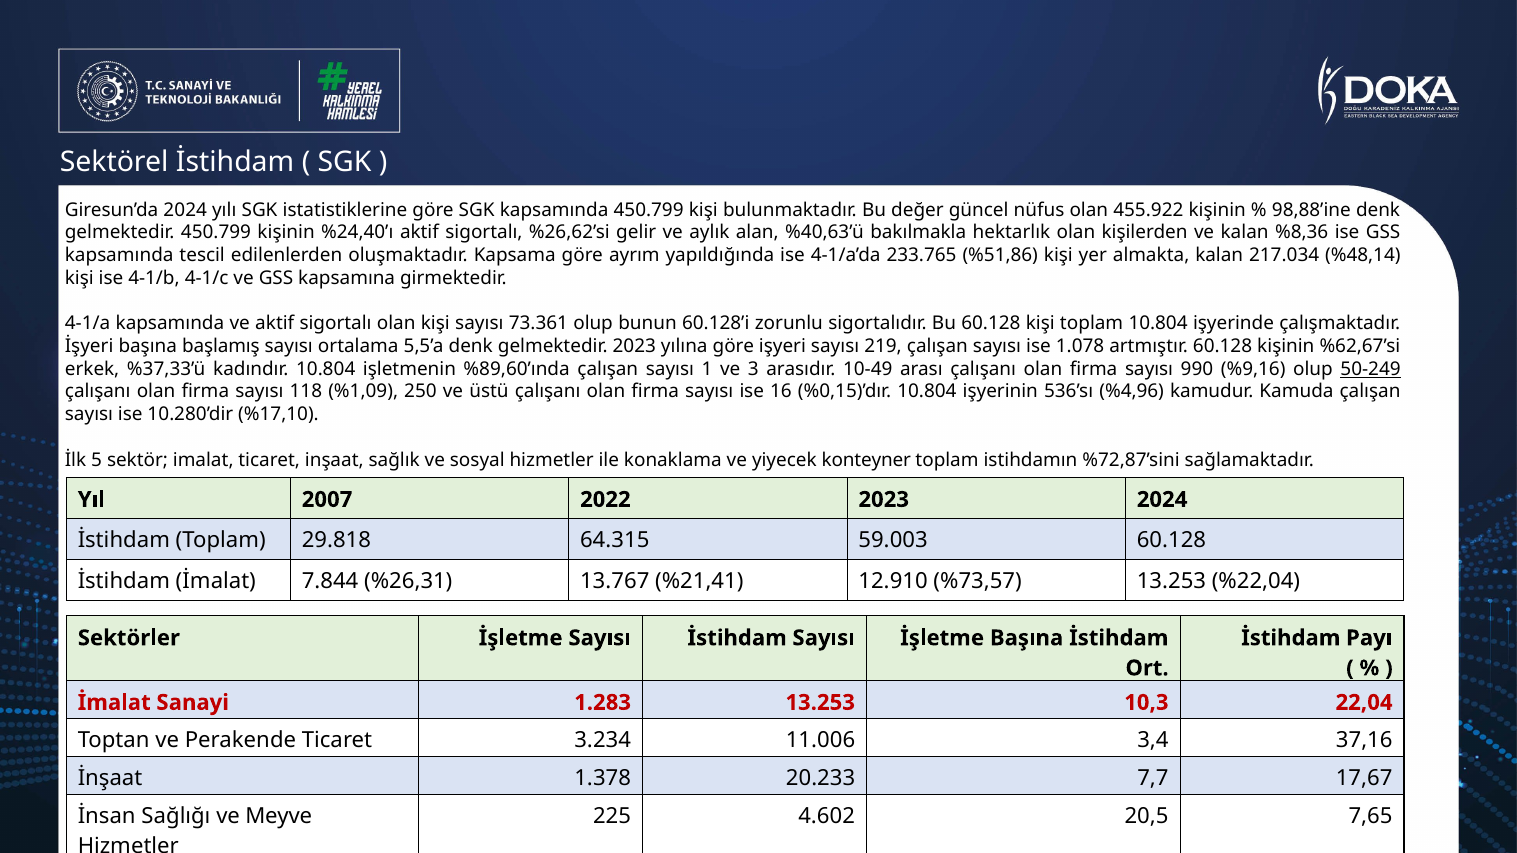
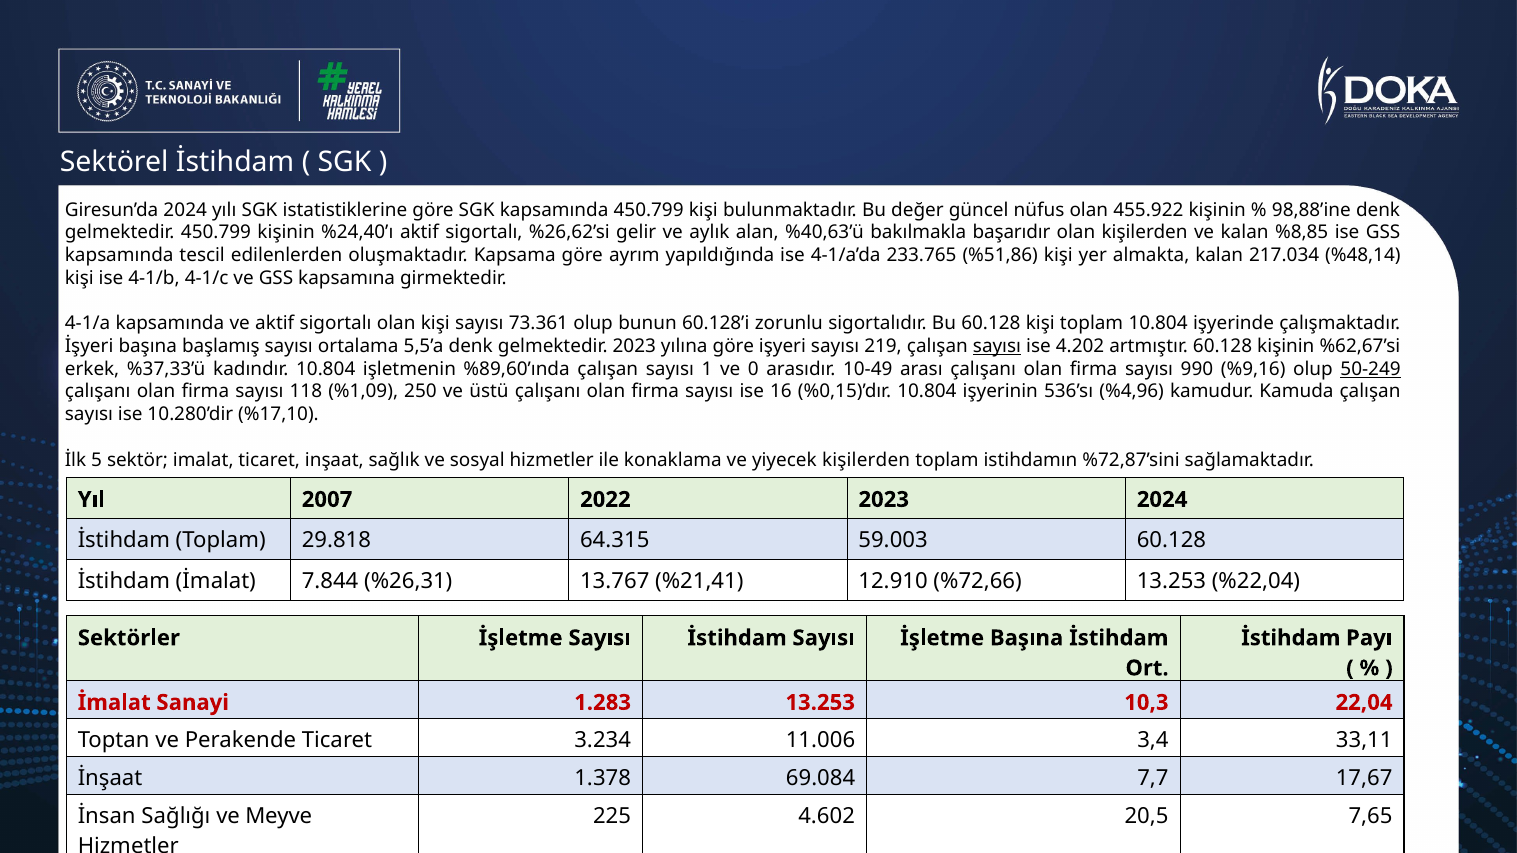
hektarlık: hektarlık -> başarıdır
%8,36: %8,36 -> %8,85
sayısı at (997, 346) underline: none -> present
1.078: 1.078 -> 4.202
3: 3 -> 0
yiyecek konteyner: konteyner -> kişilerden
%73,57: %73,57 -> %72,66
37,16: 37,16 -> 33,11
20.233: 20.233 -> 69.084
